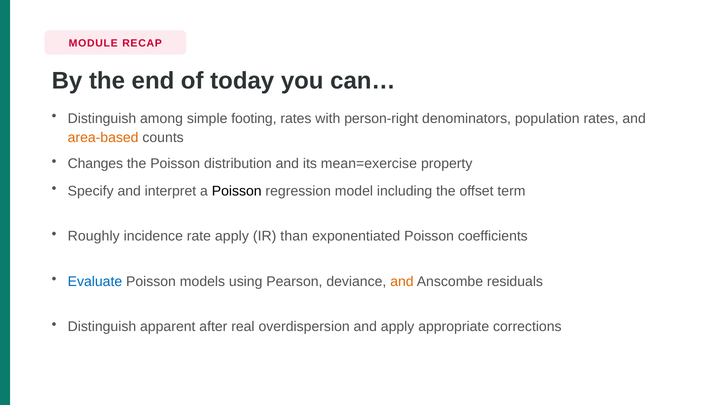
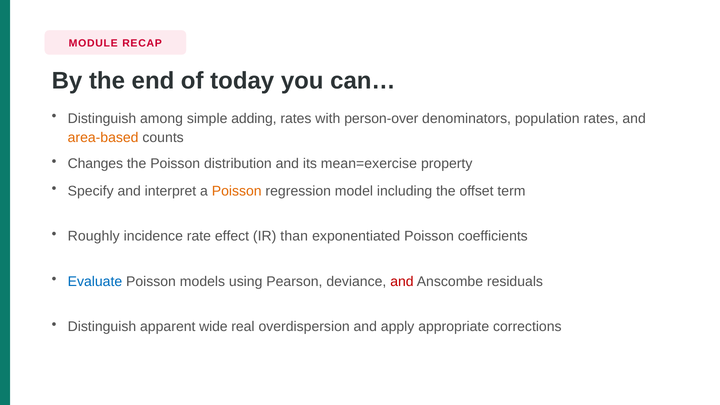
footing: footing -> adding
person-right: person-right -> person-over
Poisson at (237, 191) colour: black -> orange
rate apply: apply -> effect
and at (402, 282) colour: orange -> red
after: after -> wide
